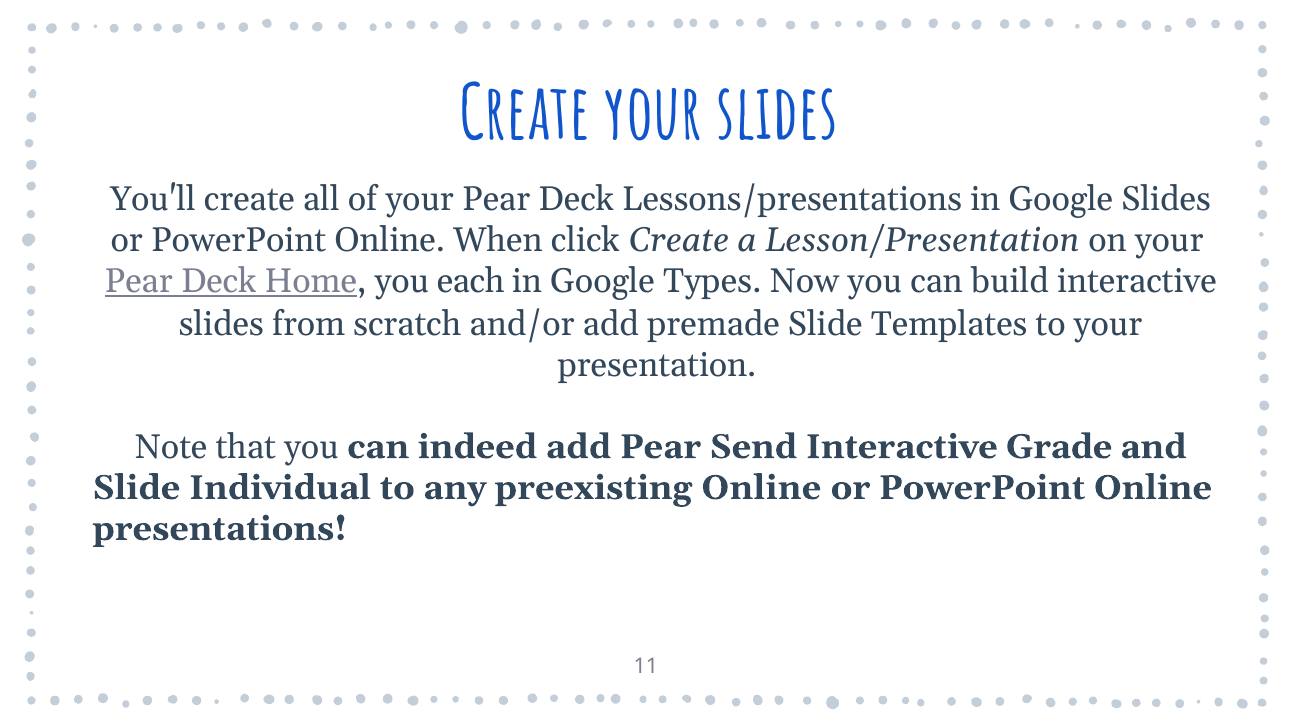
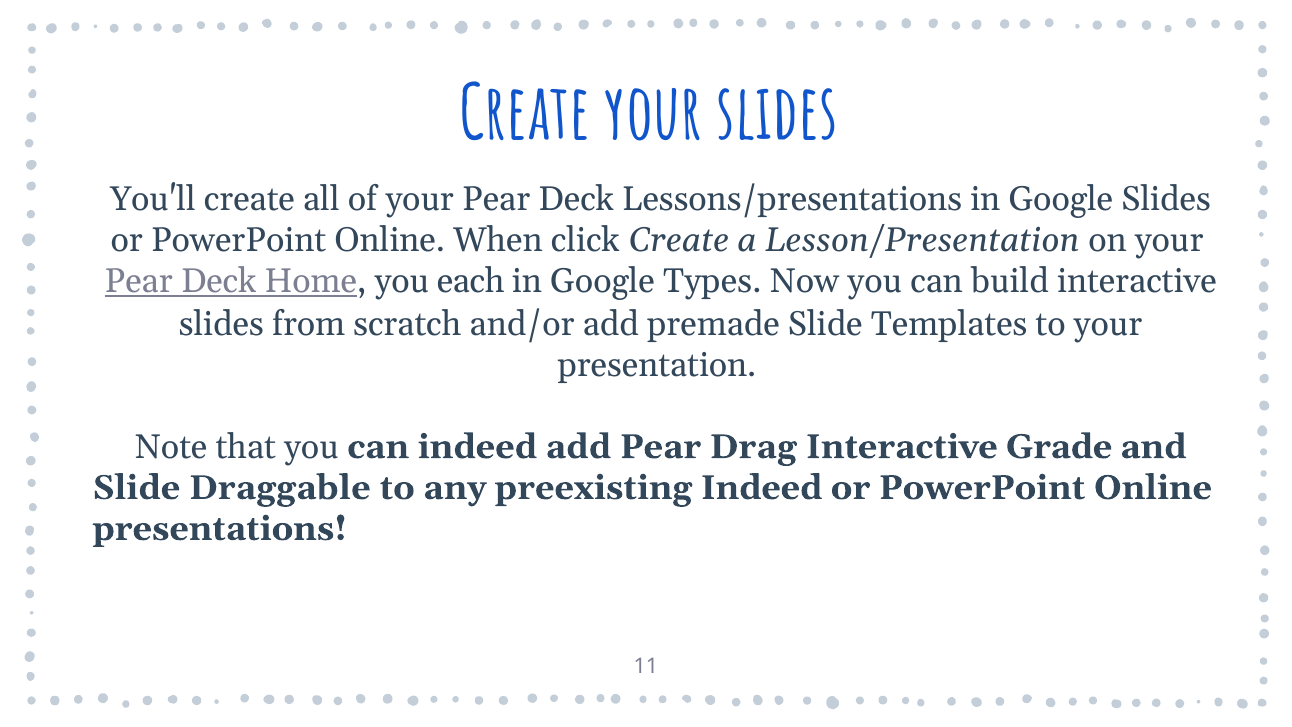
Send: Send -> Drag
Individual: Individual -> Draggable
preexisting Online: Online -> Indeed
